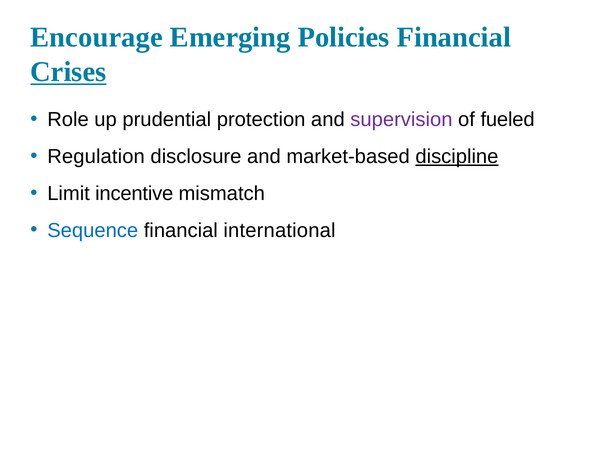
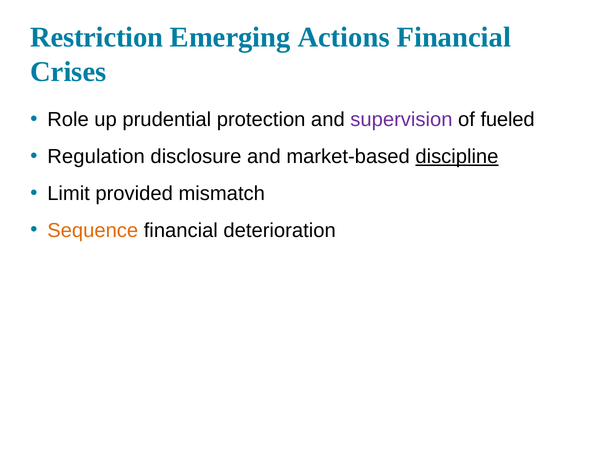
Encourage: Encourage -> Restriction
Policies: Policies -> Actions
Crises underline: present -> none
incentive: incentive -> provided
Sequence colour: blue -> orange
international: international -> deterioration
